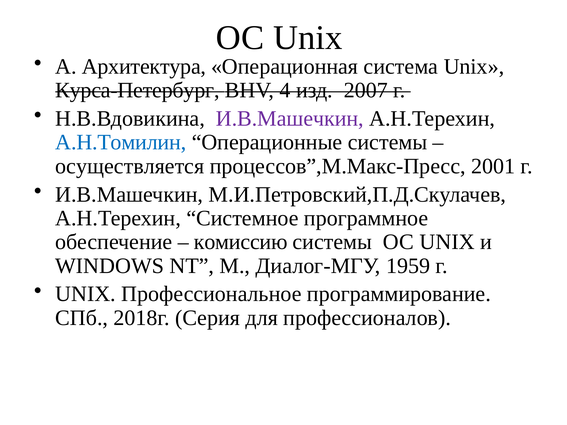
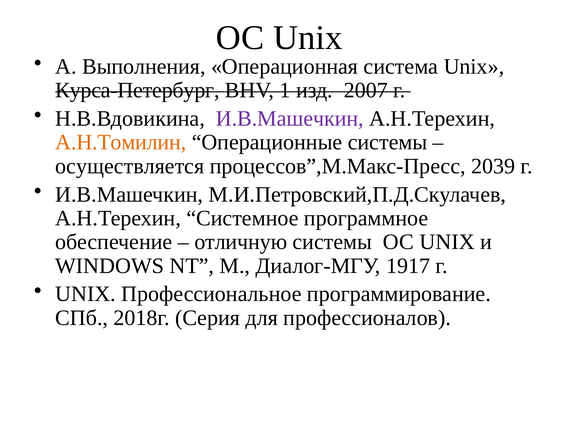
Архитектура: Архитектура -> Выполнения
4: 4 -> 1
А.Н.Томилин colour: blue -> orange
2001: 2001 -> 2039
комиссию: комиссию -> отличную
1959: 1959 -> 1917
